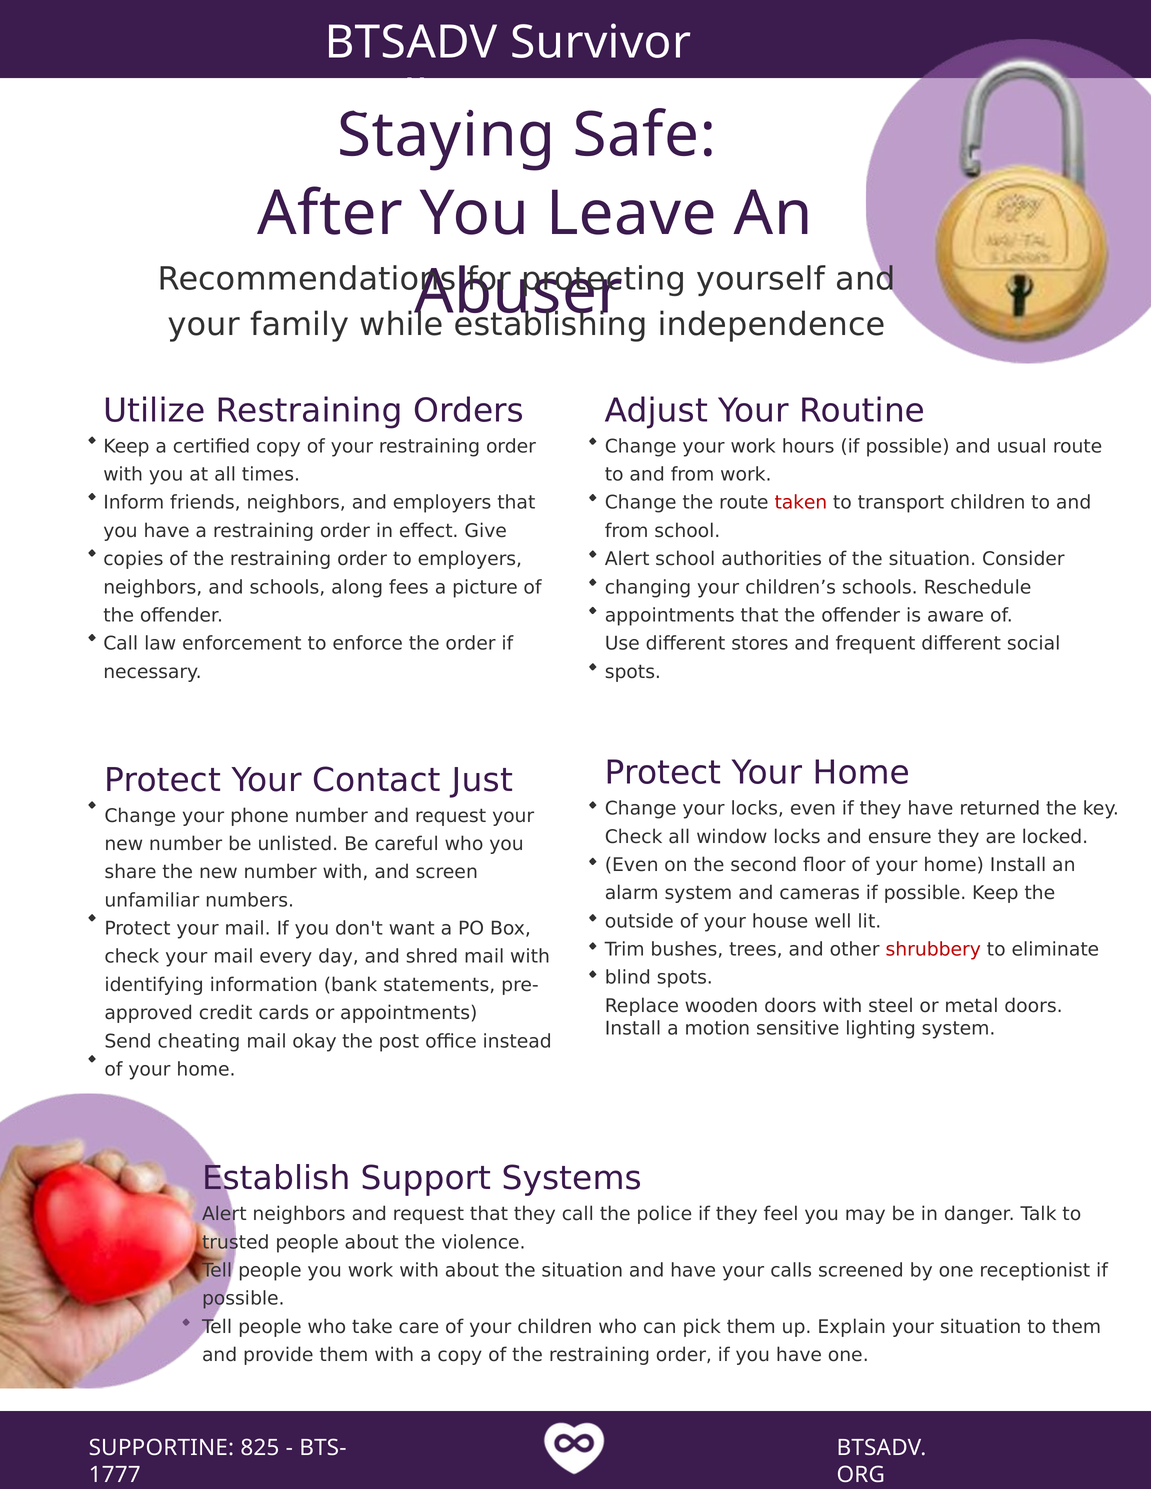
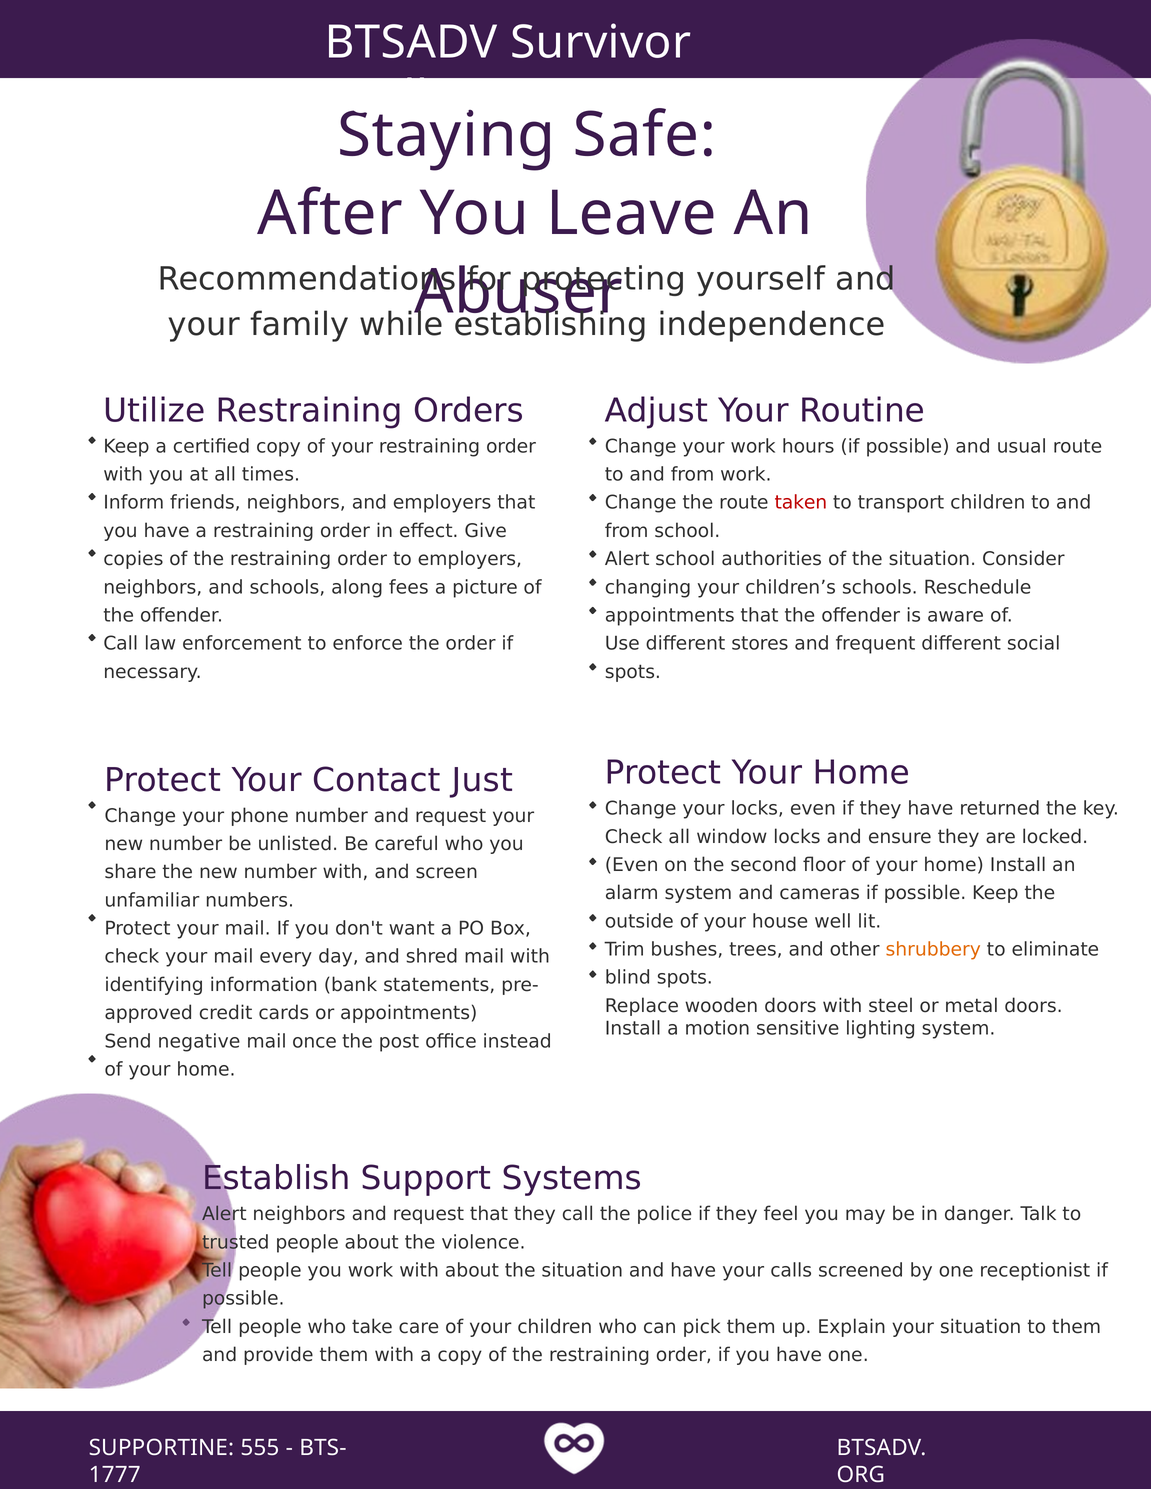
shrubbery colour: red -> orange
cheating: cheating -> negative
okay: okay -> once
825: 825 -> 555
